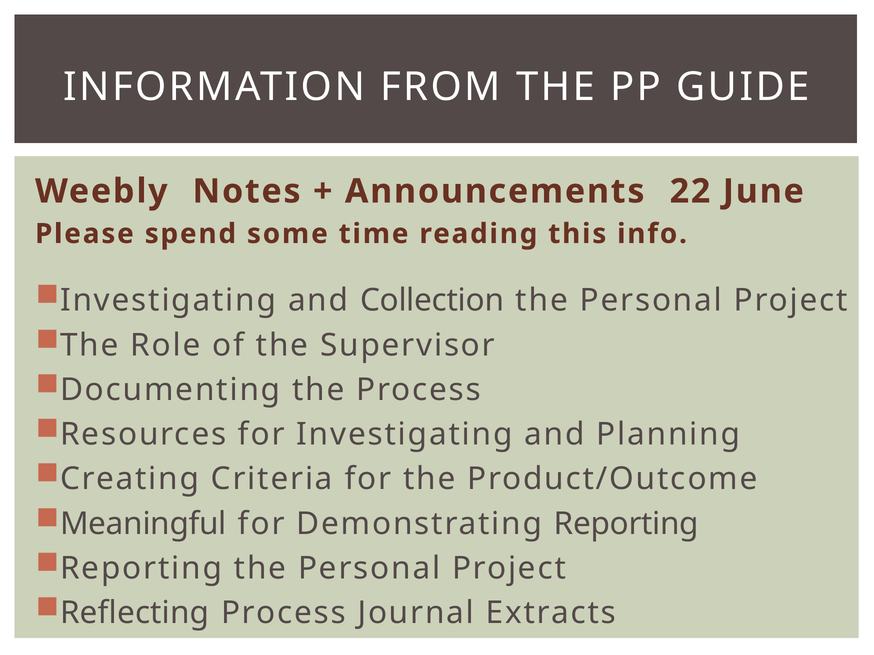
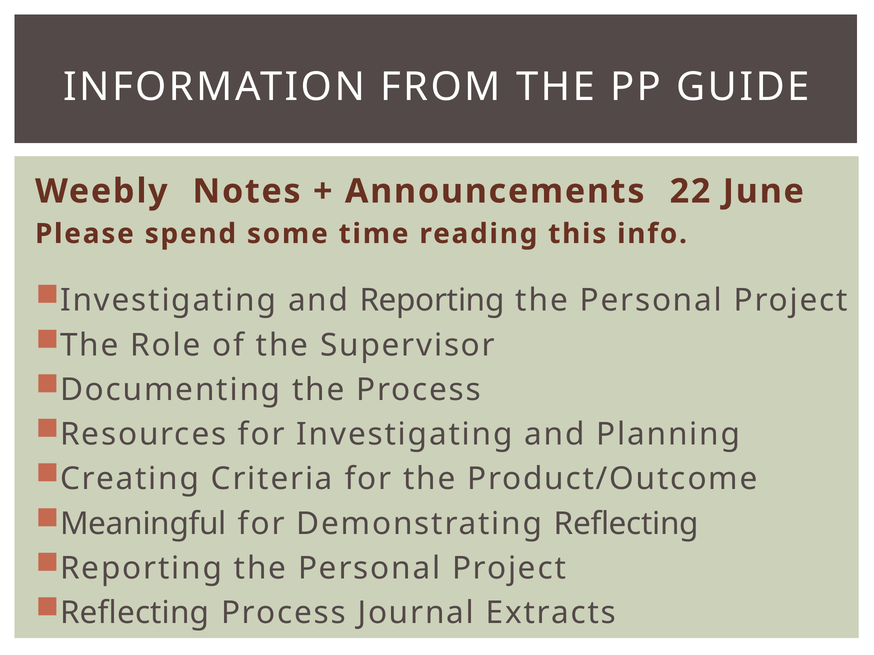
and Collection: Collection -> Reporting
Demonstrating Reporting: Reporting -> Reflecting
